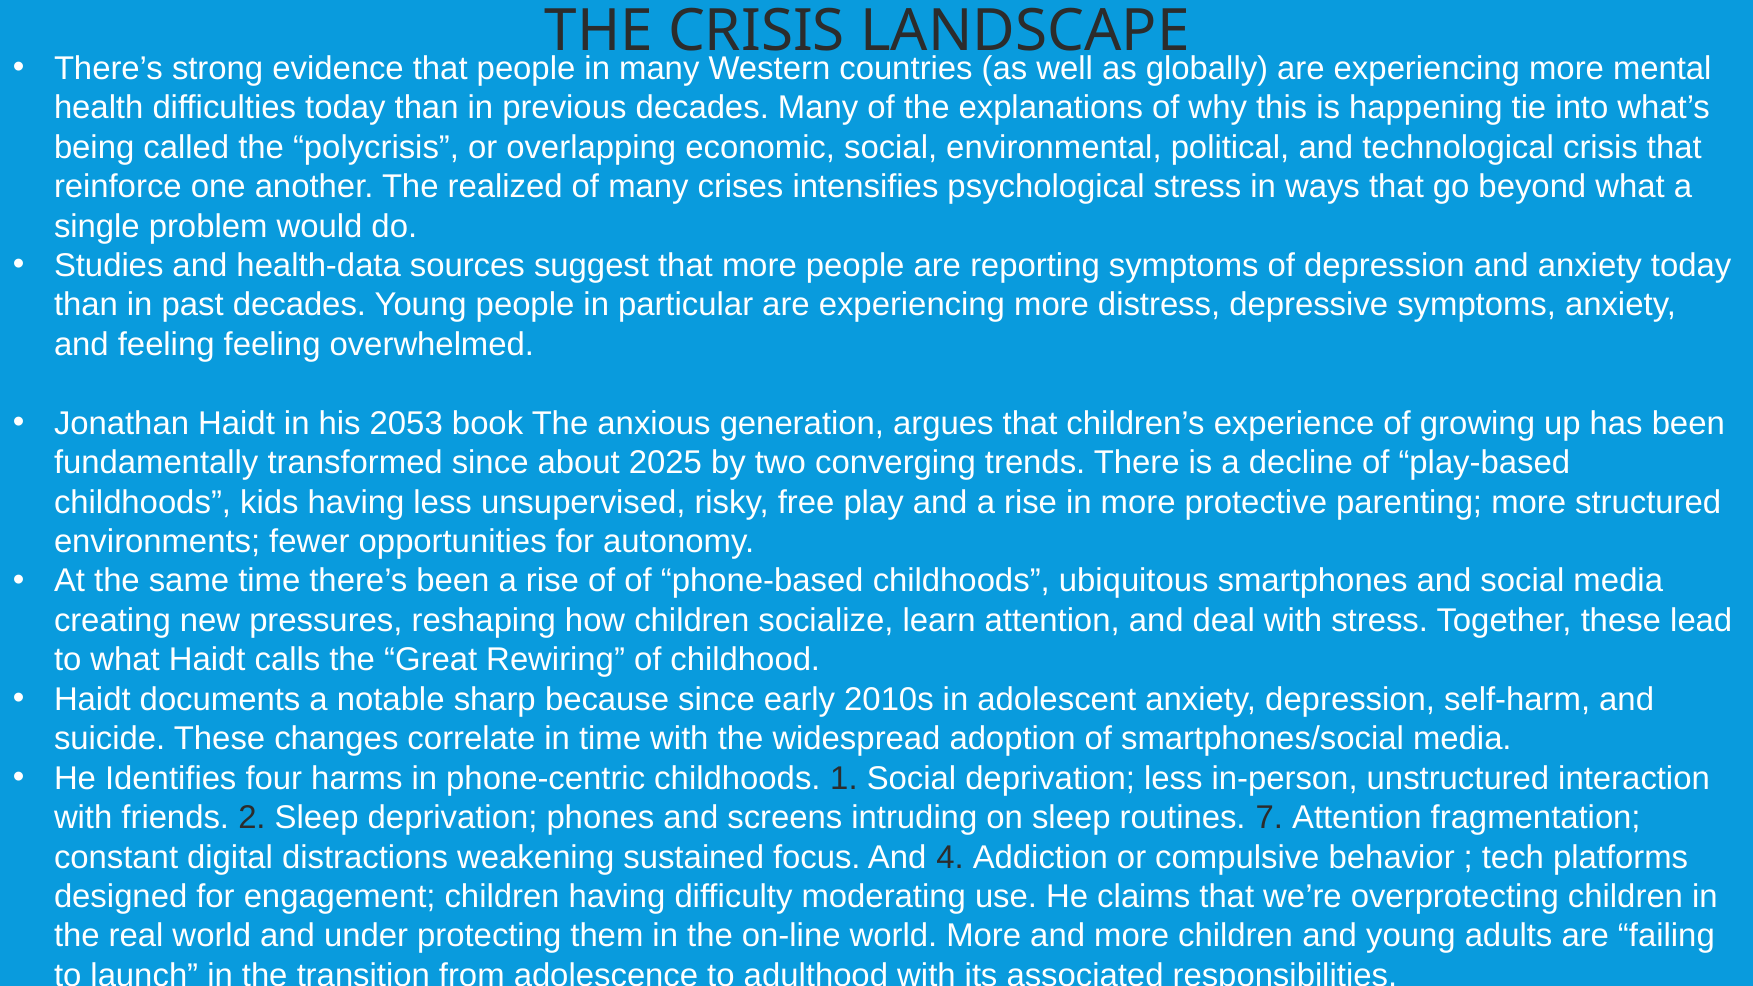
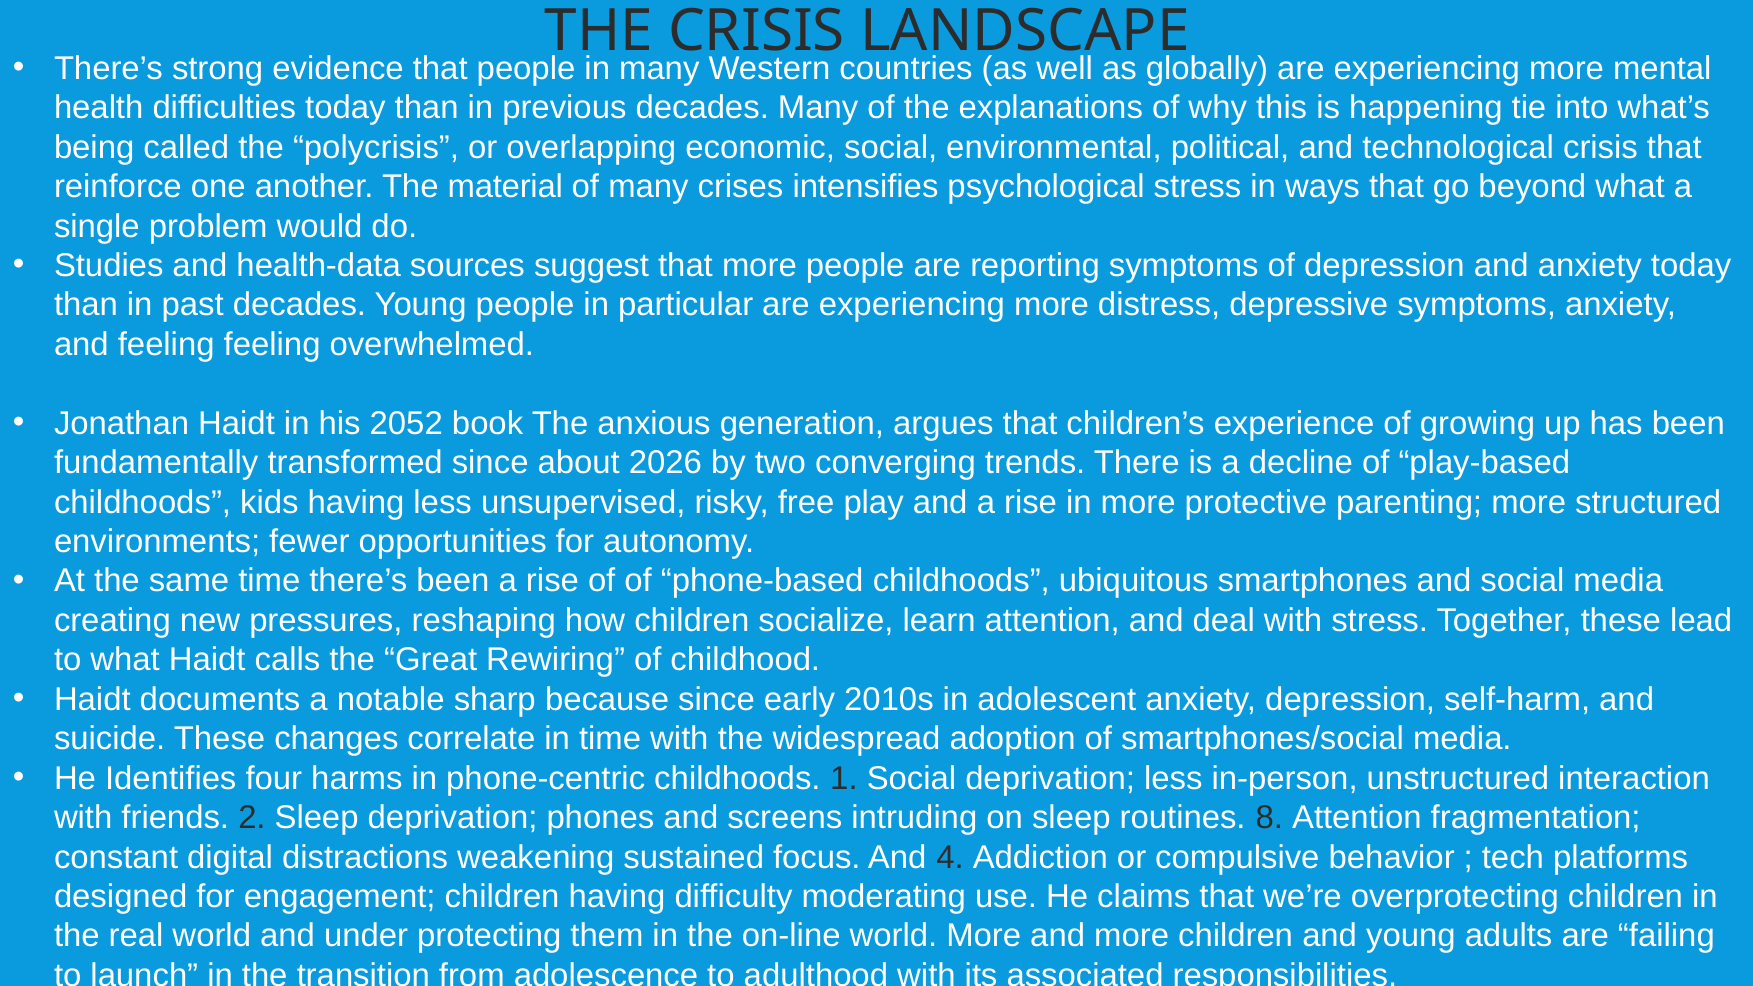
realized: realized -> material
2053: 2053 -> 2052
2025: 2025 -> 2026
7: 7 -> 8
